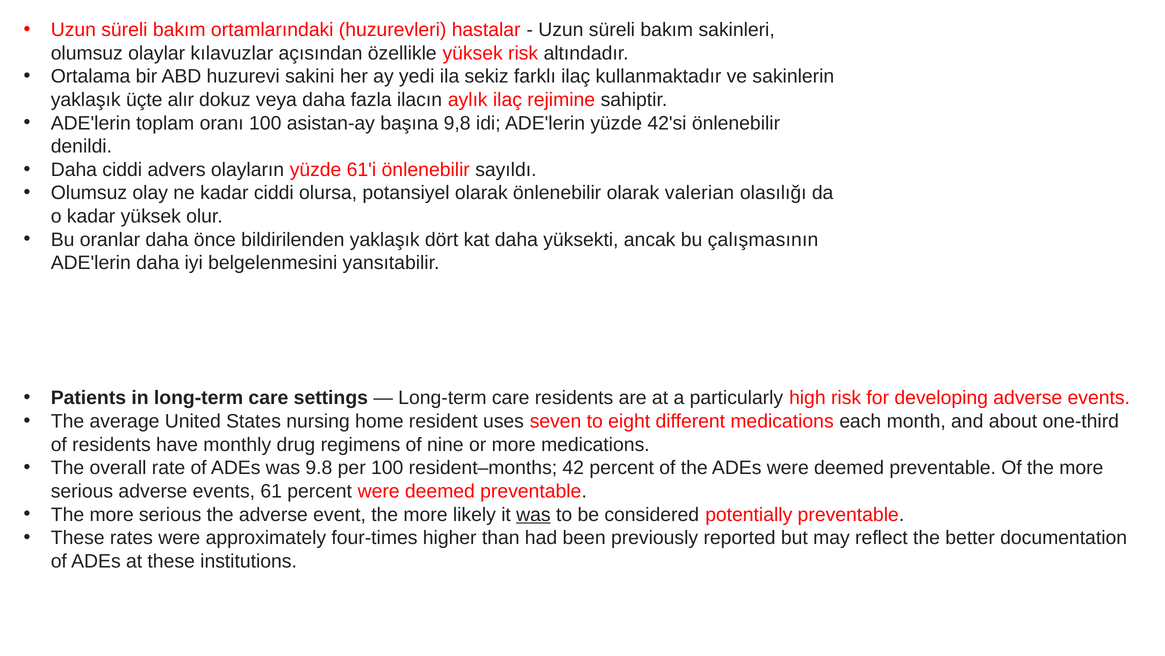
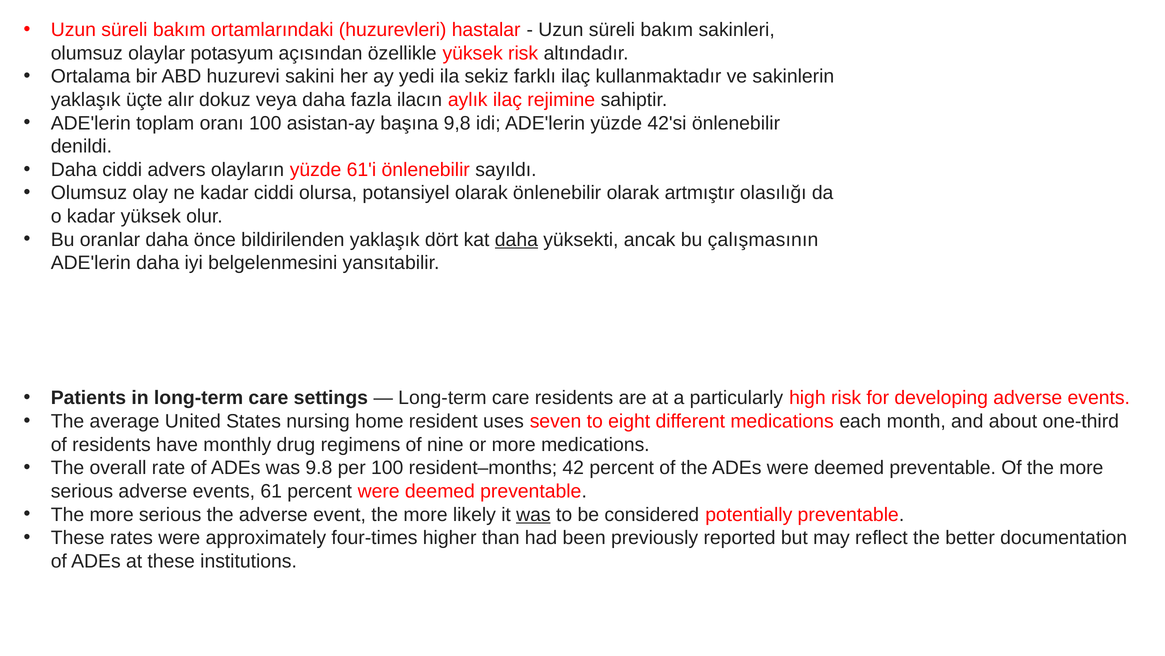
kılavuzlar: kılavuzlar -> potasyum
valerian: valerian -> artmıştır
daha at (516, 239) underline: none -> present
